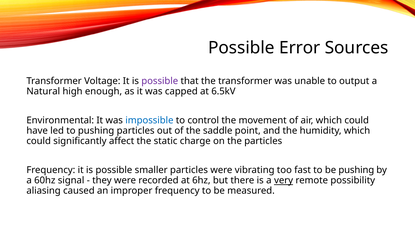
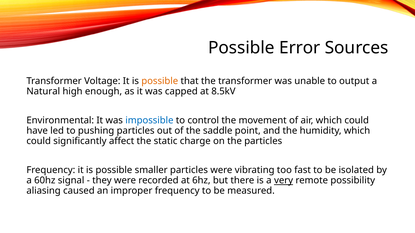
possible at (160, 81) colour: purple -> orange
6.5kV: 6.5kV -> 8.5kV
be pushing: pushing -> isolated
